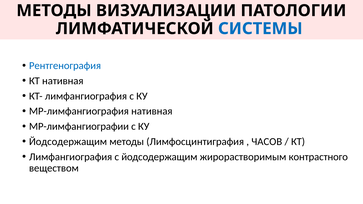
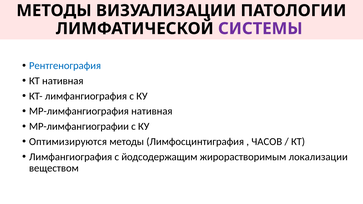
СИСТЕМЫ colour: blue -> purple
Йодсодержащим at (68, 142): Йодсодержащим -> Оптимизируются
контрастного: контрастного -> локализации
